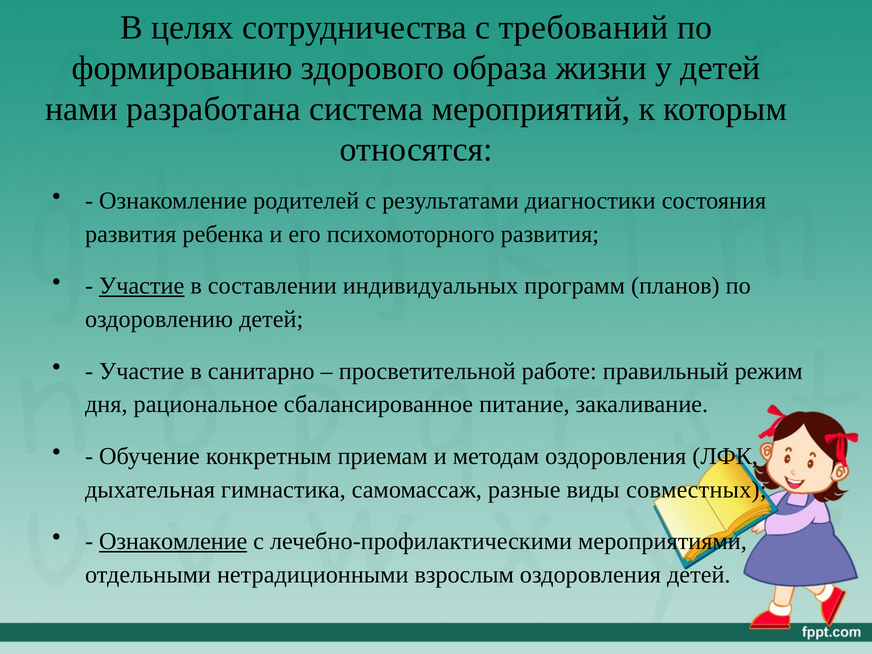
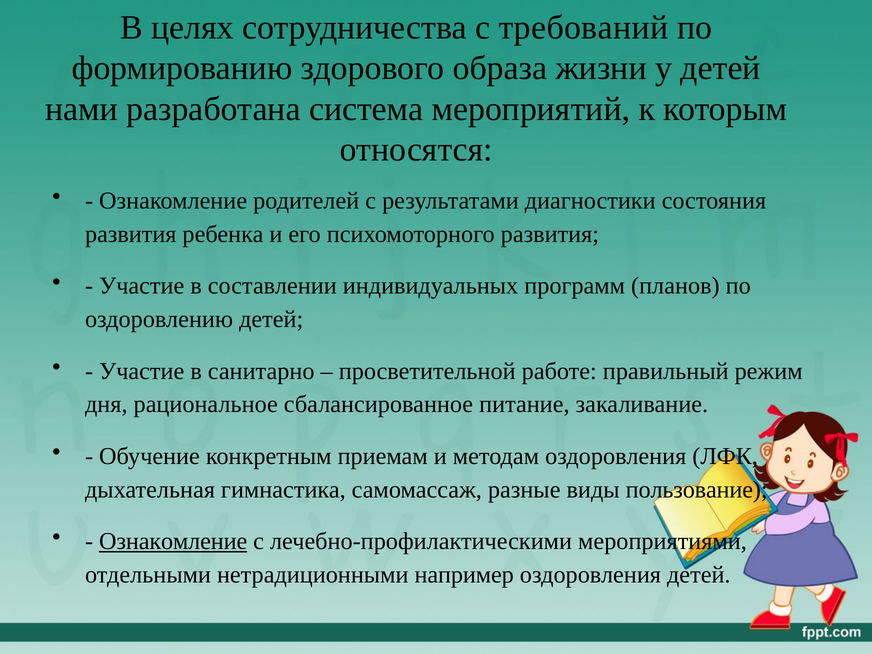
Участие at (142, 286) underline: present -> none
совместных: совместных -> пользование
взрослым: взрослым -> например
